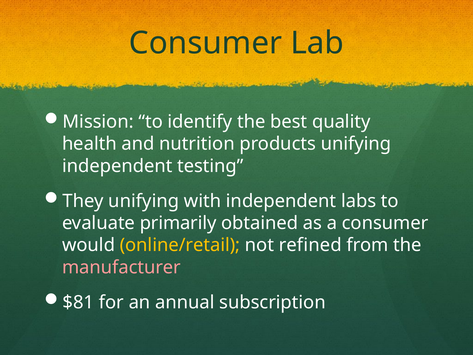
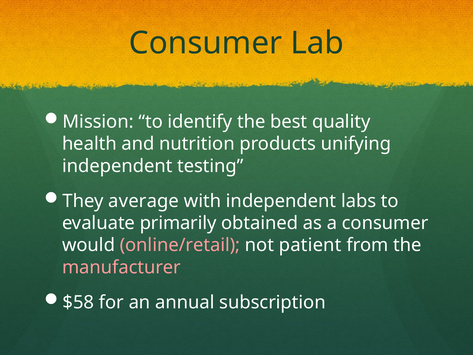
They unifying: unifying -> average
online/retail colour: yellow -> pink
refined: refined -> patient
$81: $81 -> $58
